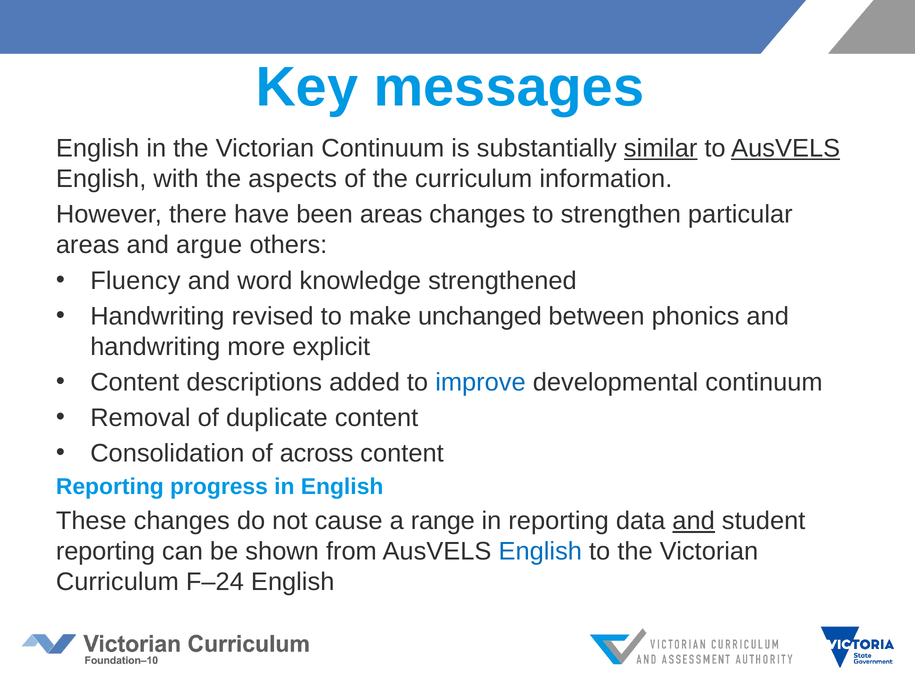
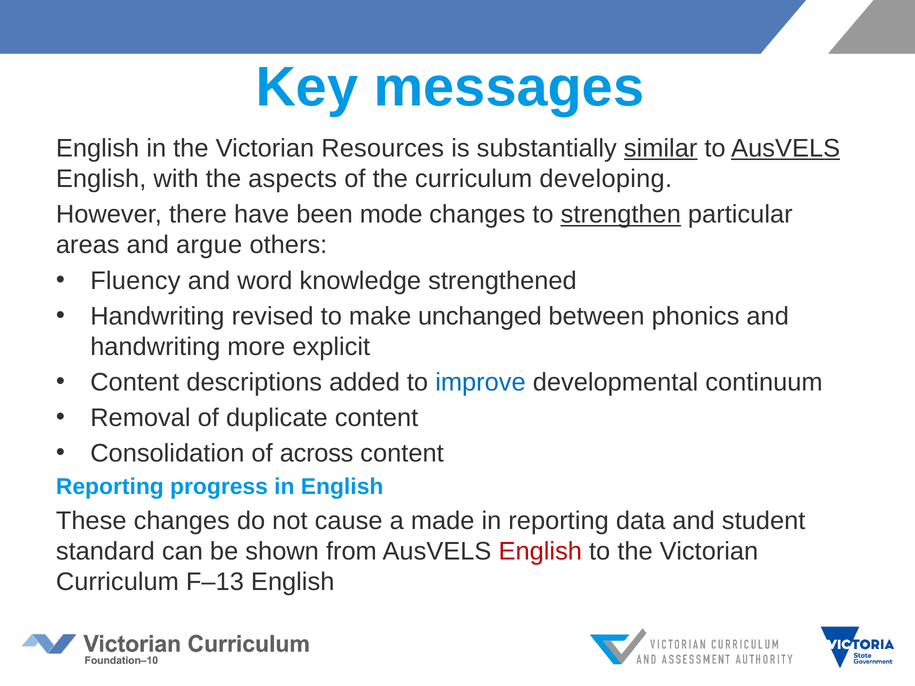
Victorian Continuum: Continuum -> Resources
information: information -> developing
been areas: areas -> mode
strengthen underline: none -> present
range: range -> made
and at (694, 521) underline: present -> none
reporting at (105, 552): reporting -> standard
English at (540, 552) colour: blue -> red
F–24: F–24 -> F–13
